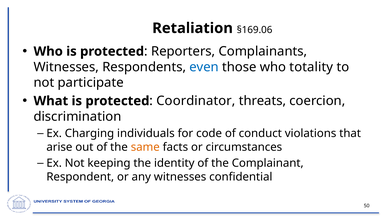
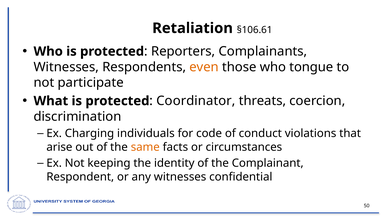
§169.06: §169.06 -> §106.61
even colour: blue -> orange
totality: totality -> tongue
